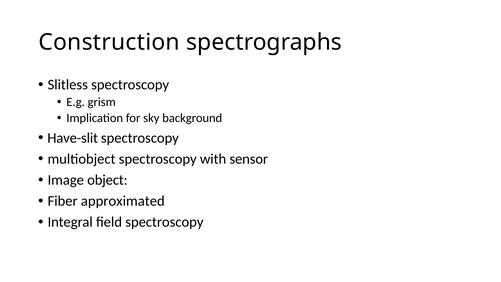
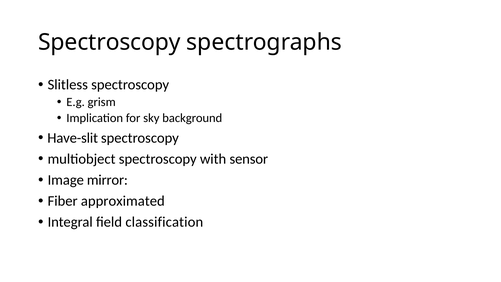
Construction at (109, 42): Construction -> Spectroscopy
object: object -> mirror
field spectroscopy: spectroscopy -> classification
